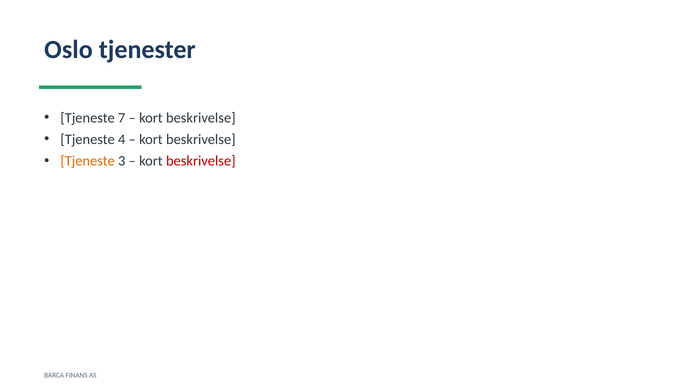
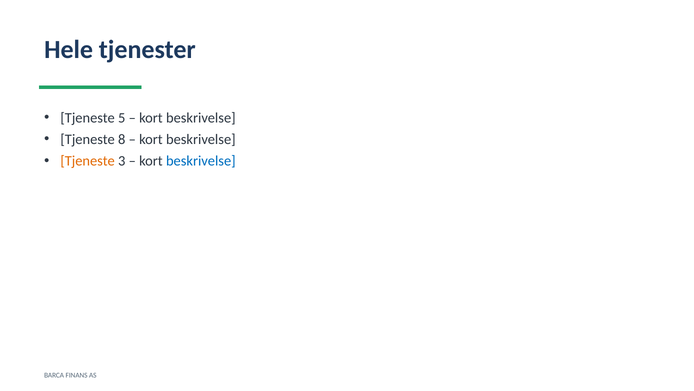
Oslo: Oslo -> Hele
7: 7 -> 5
4: 4 -> 8
beskrivelse at (201, 161) colour: red -> blue
